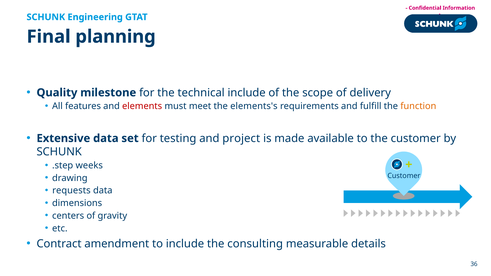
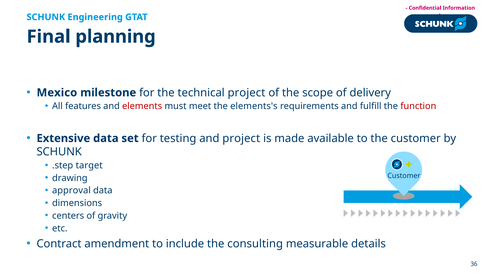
Quality: Quality -> Mexico
technical include: include -> project
function colour: orange -> red
weeks: weeks -> target
requests: requests -> approval
